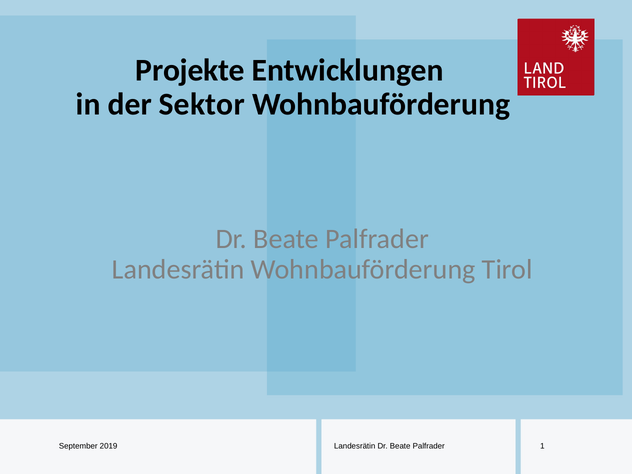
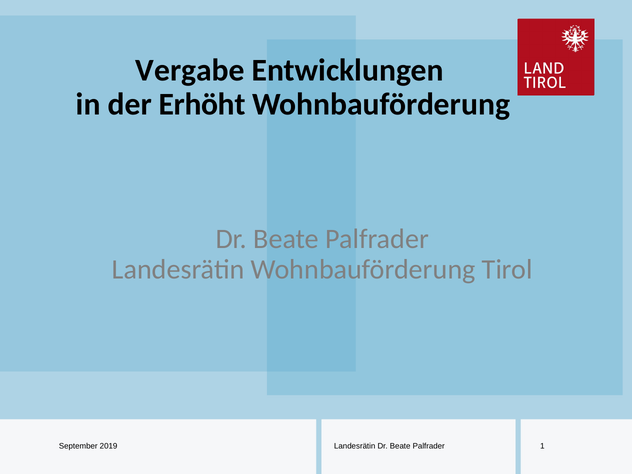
Projekte: Projekte -> Vergabe
Sektor: Sektor -> Erhöht
